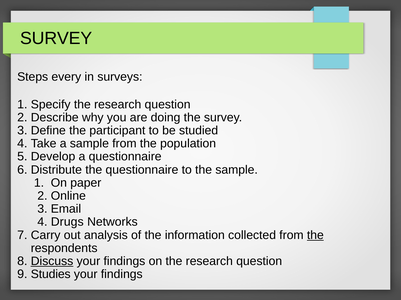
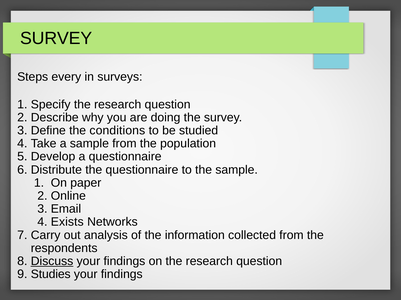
participant: participant -> conditions
Drugs: Drugs -> Exists
the at (315, 236) underline: present -> none
